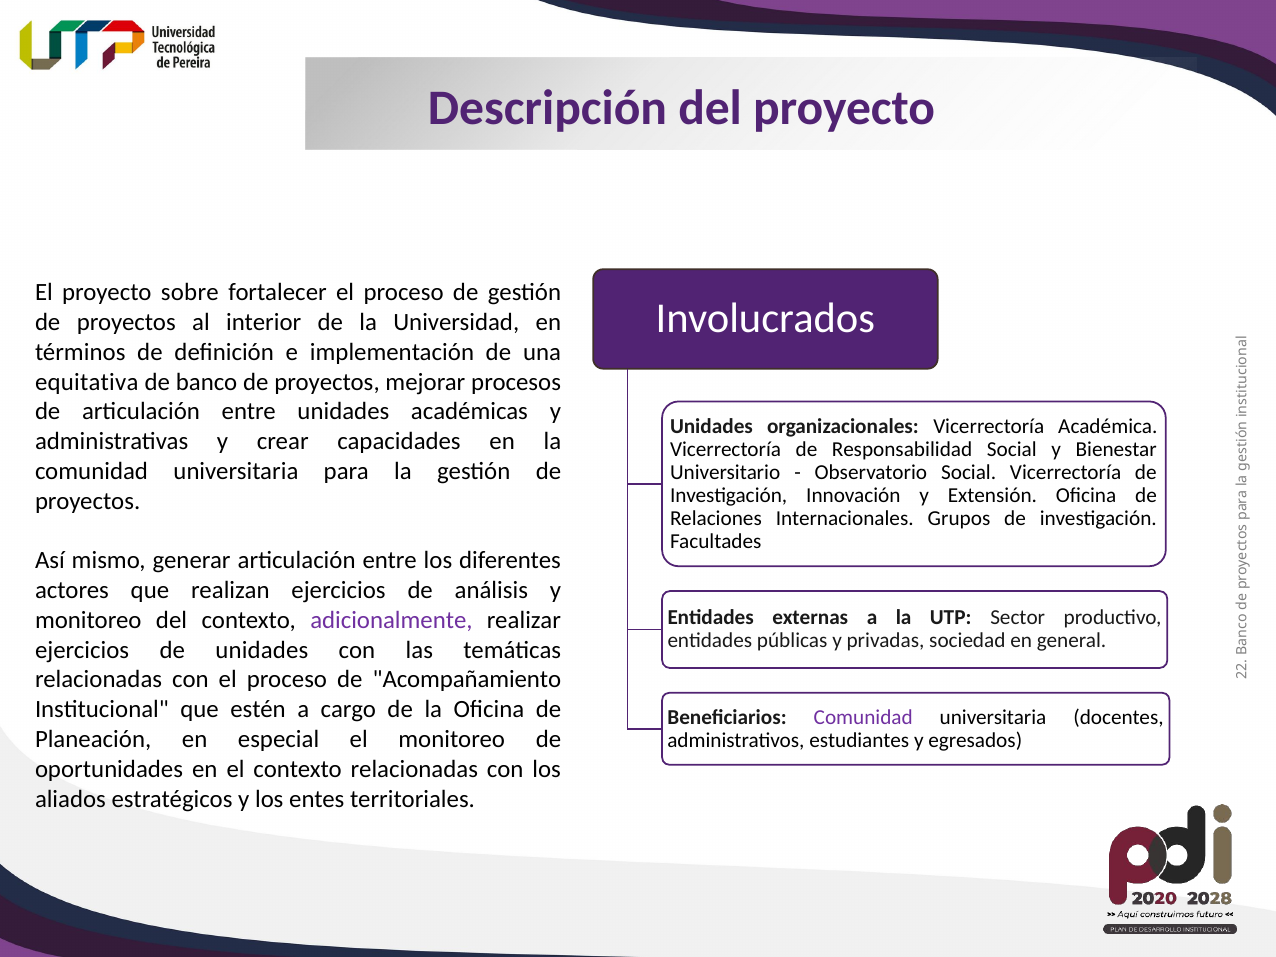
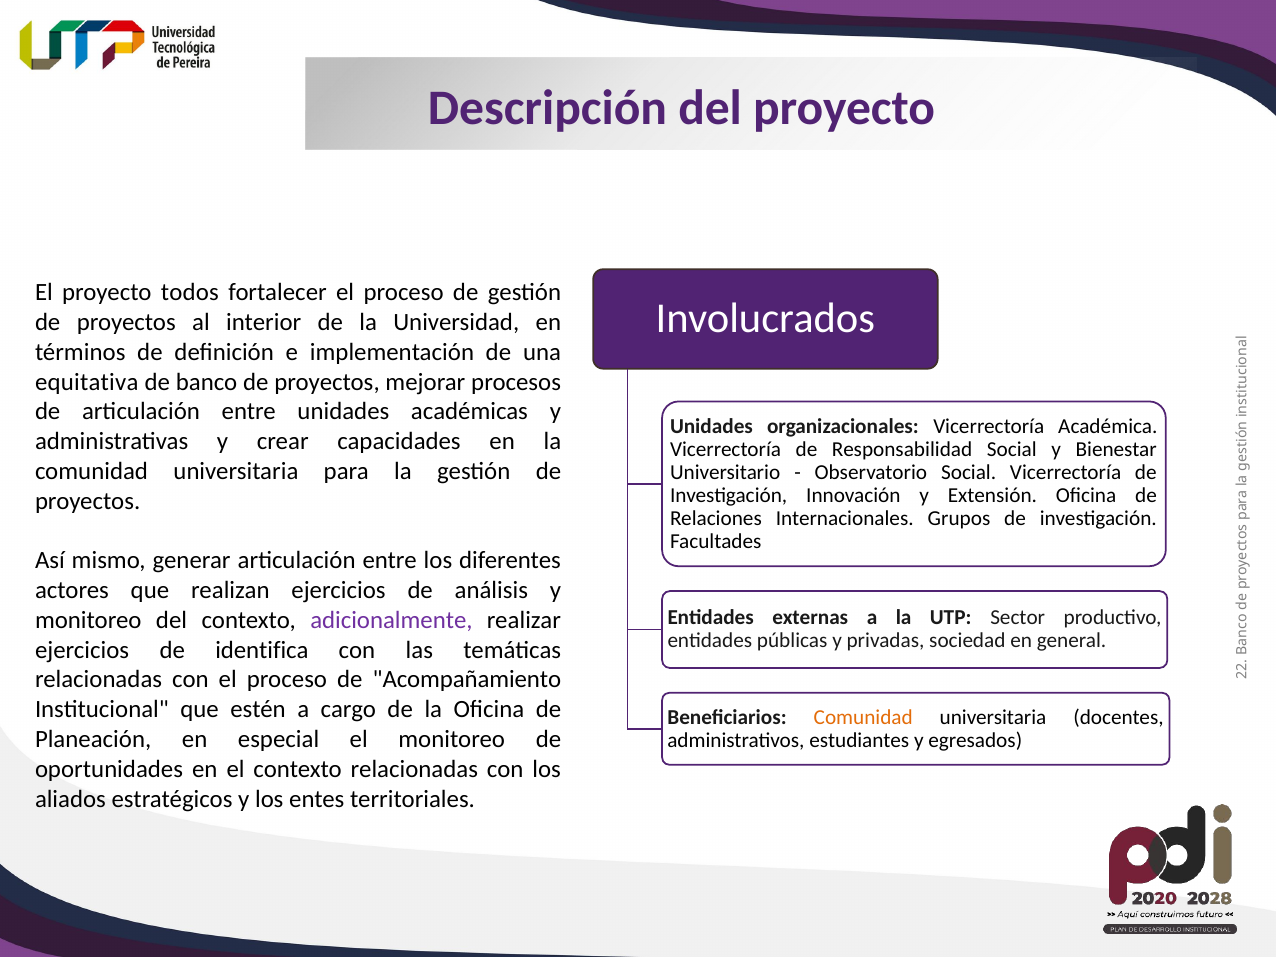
sobre: sobre -> todos
de unidades: unidades -> identifica
Comunidad at (863, 717) colour: purple -> orange
